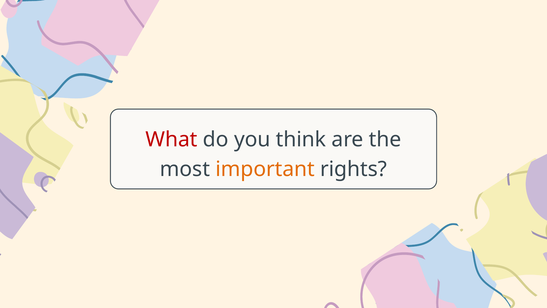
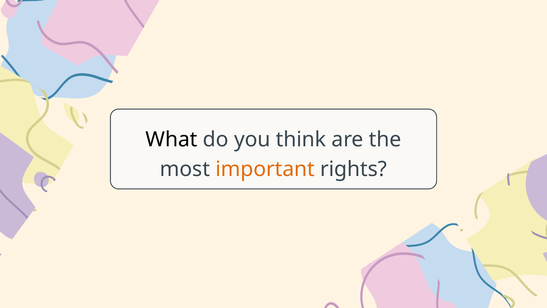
What colour: red -> black
